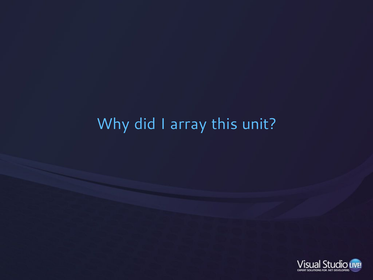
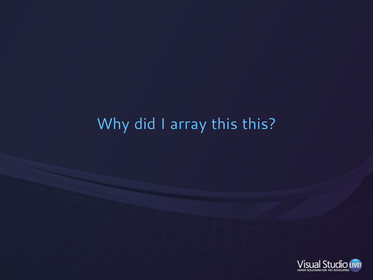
this unit: unit -> this
